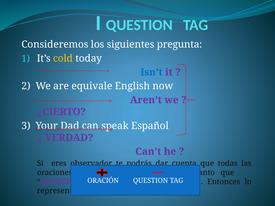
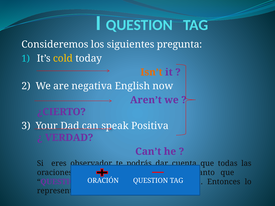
Isn’t colour: blue -> orange
are equivale: equivale -> negativa
Español at (150, 126): Español -> Positiva
